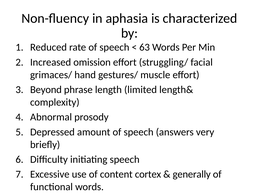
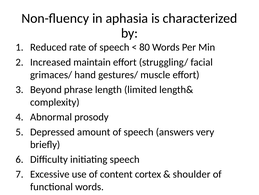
63: 63 -> 80
omission: omission -> maintain
generally: generally -> shoulder
